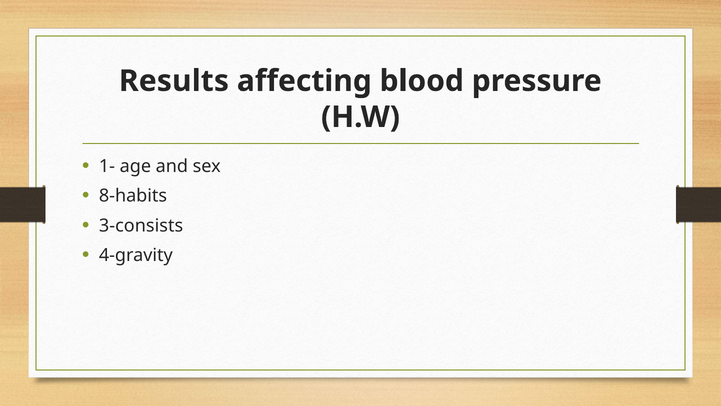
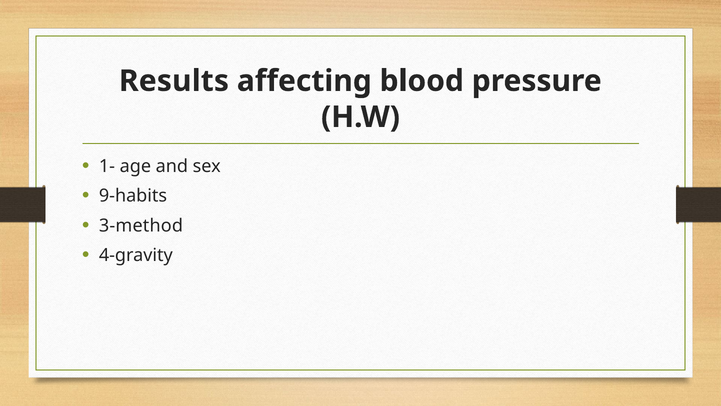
8-habits: 8-habits -> 9-habits
3-consists: 3-consists -> 3-method
